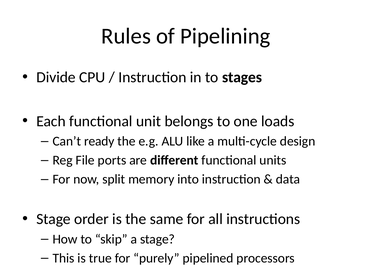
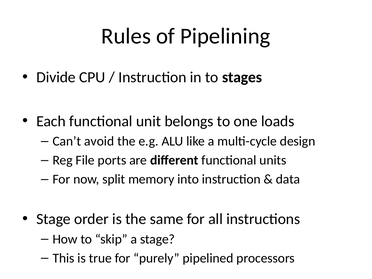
ready: ready -> avoid
